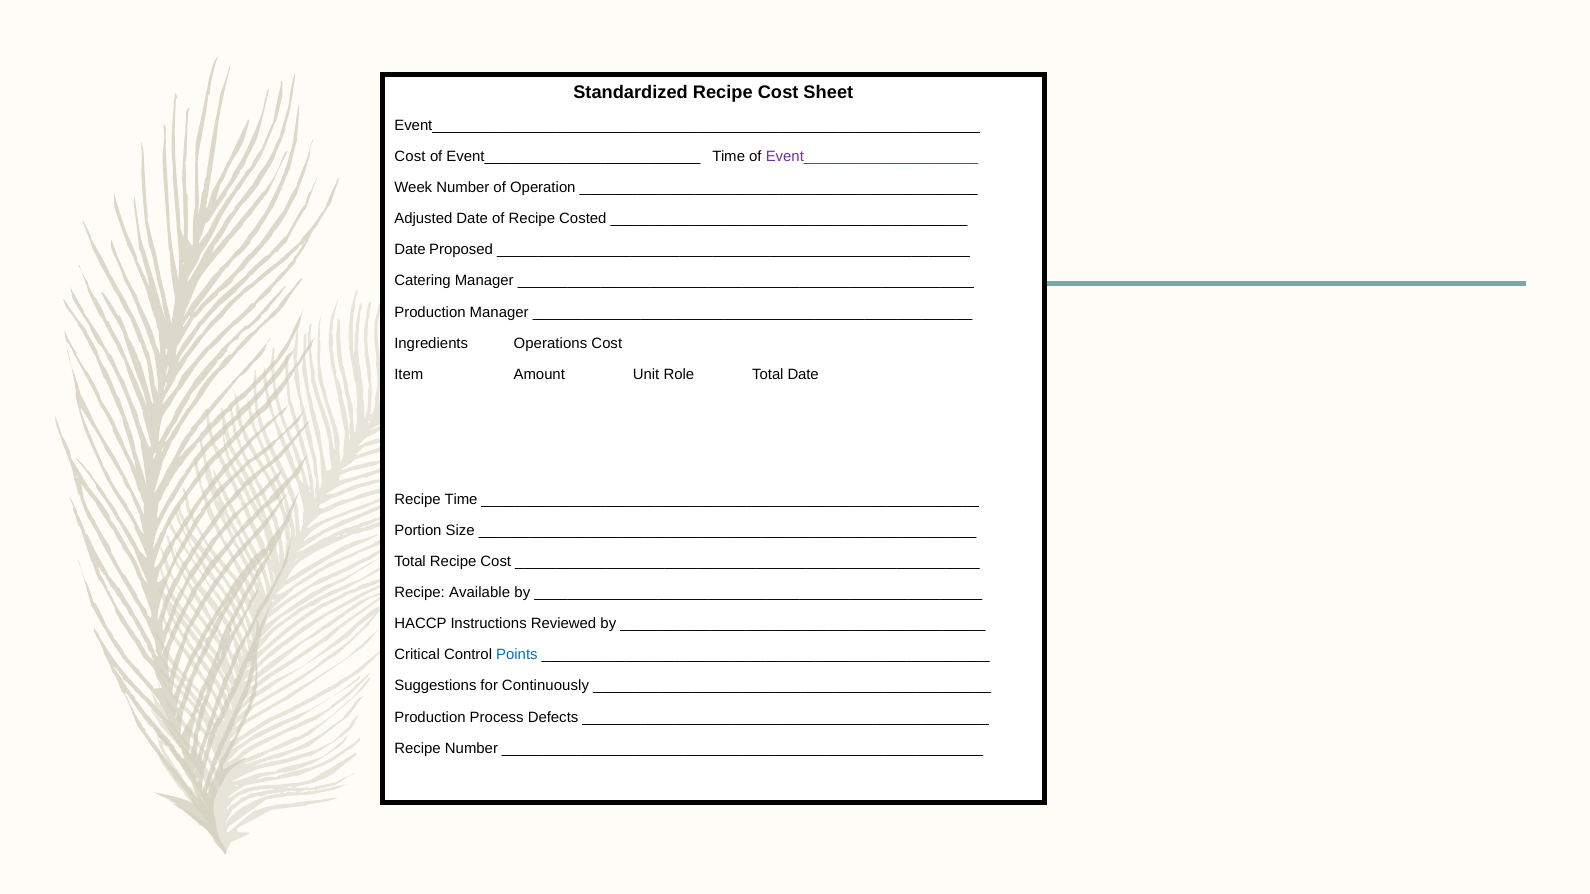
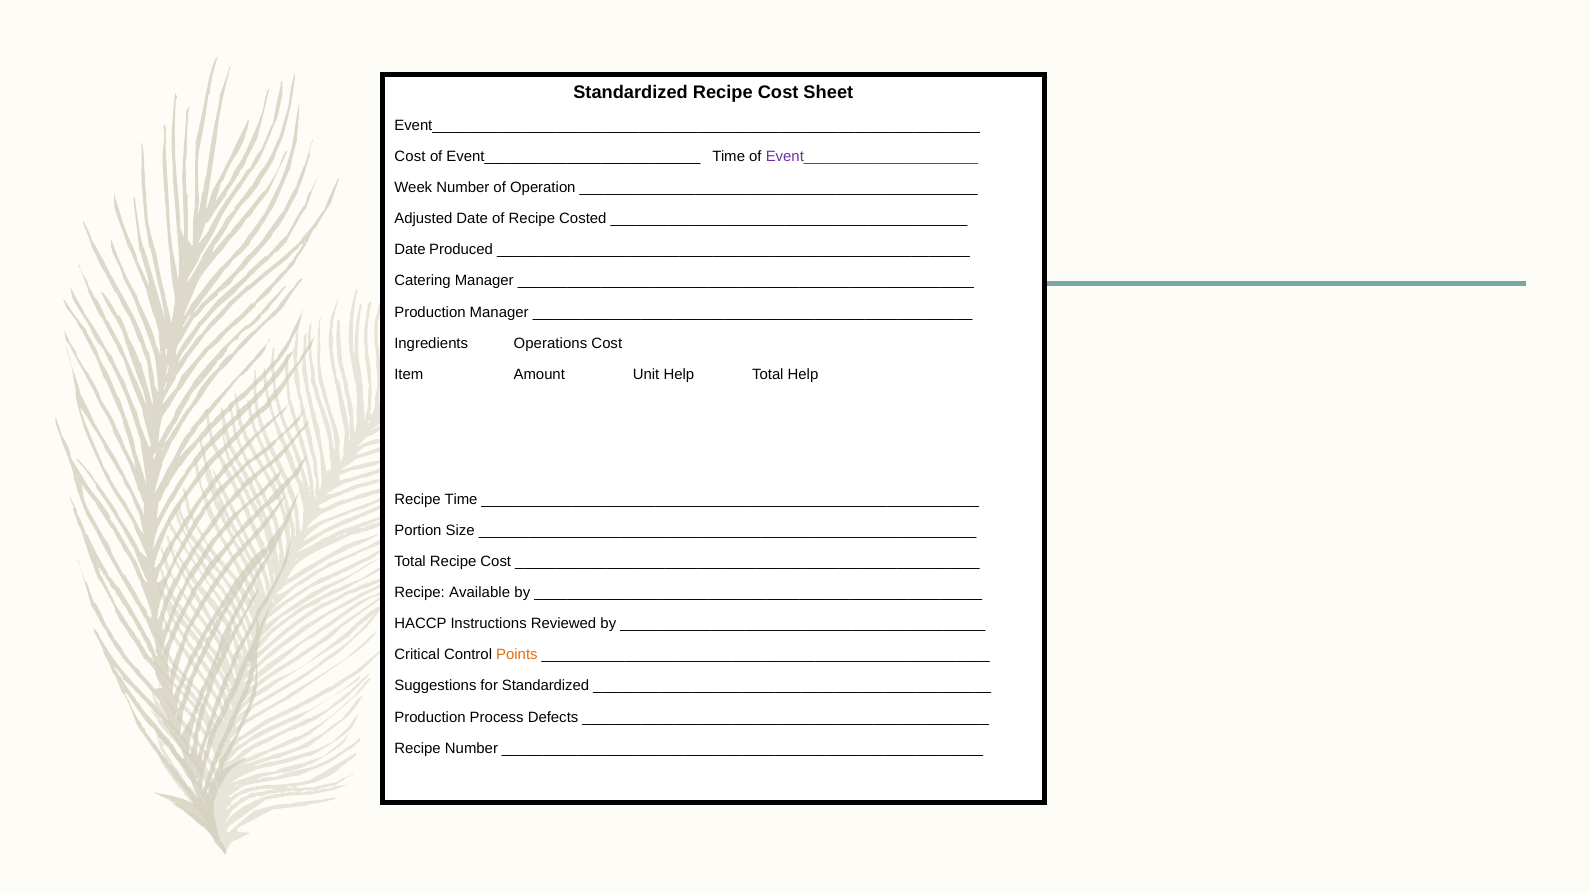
Proposed: Proposed -> Produced
Unit Role: Role -> Help
Total Date: Date -> Help
Points colour: blue -> orange
for Continuously: Continuously -> Standardized
